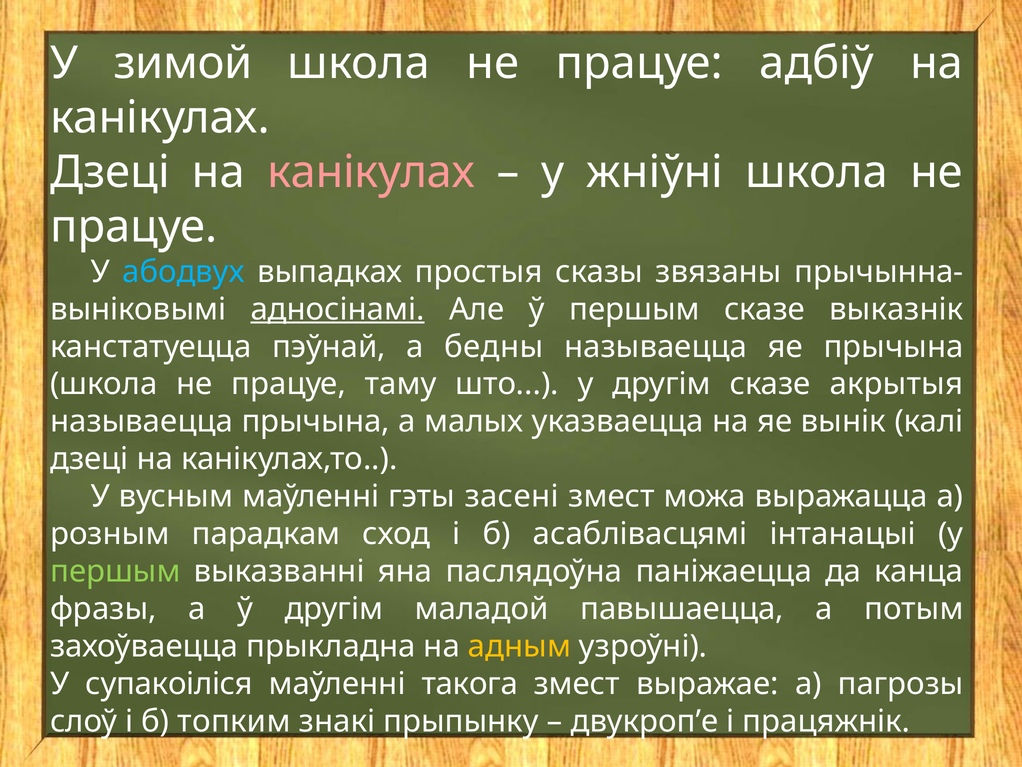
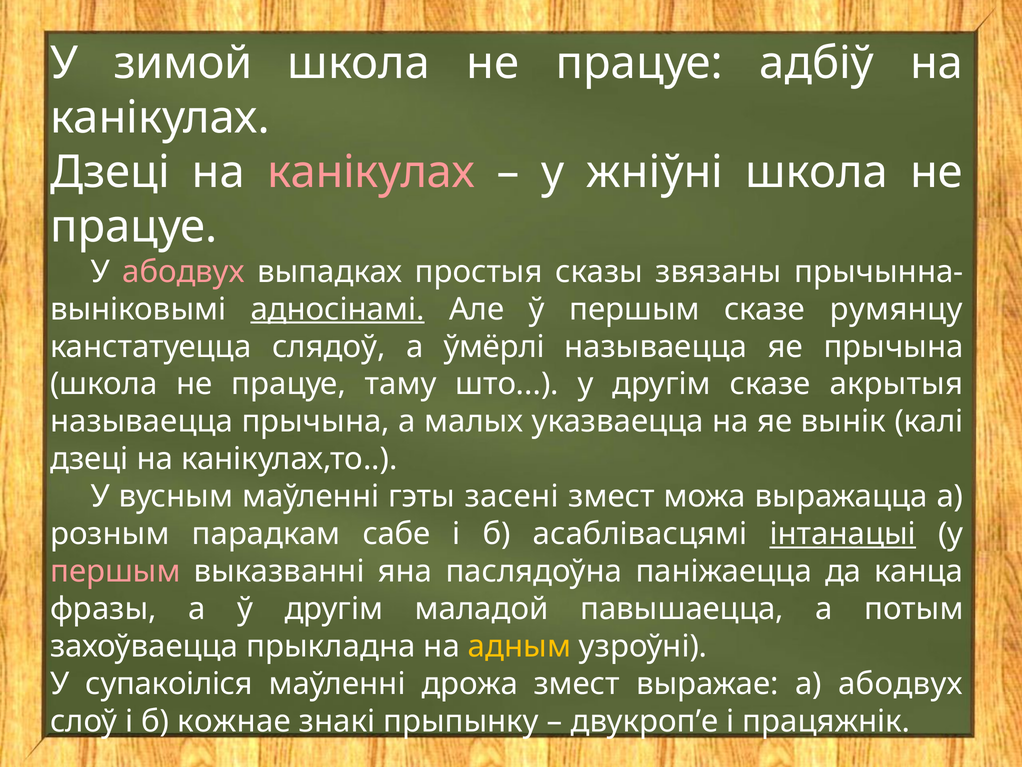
абодвух at (184, 272) colour: light blue -> pink
выказнік: выказнік -> румянцу
пэўнай: пэўнай -> слядоў
бедны: бедны -> ўмёрлі
сход: сход -> сабе
інтанацыі underline: none -> present
першым at (115, 571) colour: light green -> pink
такога: такога -> дрожа
а пагрозы: пагрозы -> абодвух
топким: топким -> кожнае
